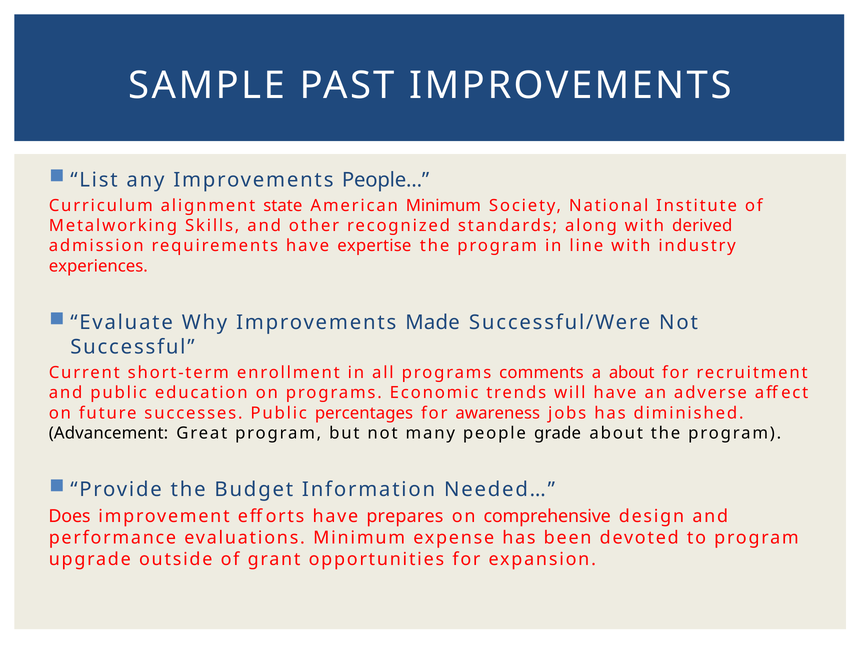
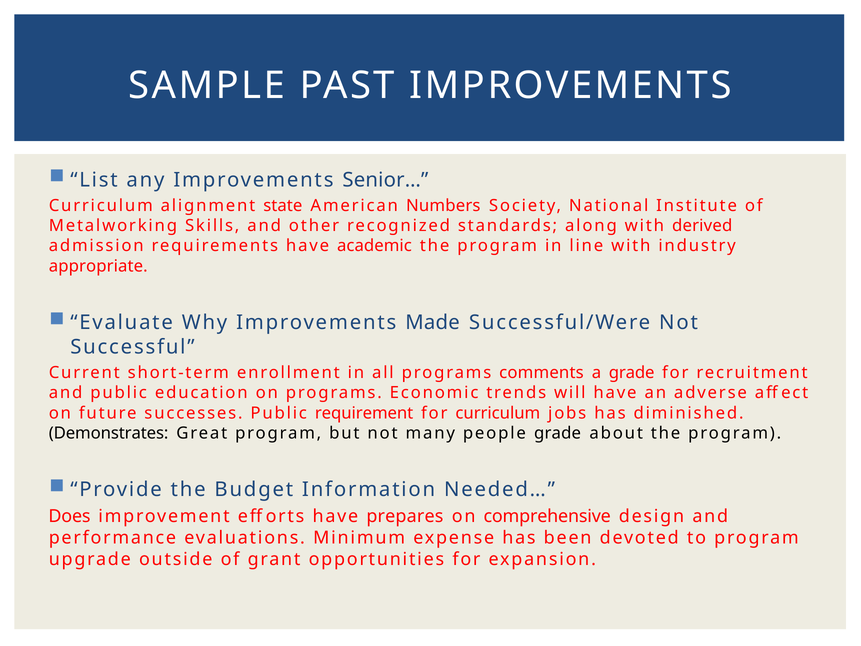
People…: People… -> Senior…
American Minimum: Minimum -> Numbers
expertise: expertise -> academic
experiences: experiences -> appropriate
a about: about -> grade
percentages: percentages -> requirement
for awareness: awareness -> curriculum
Advancement: Advancement -> Demonstrates
